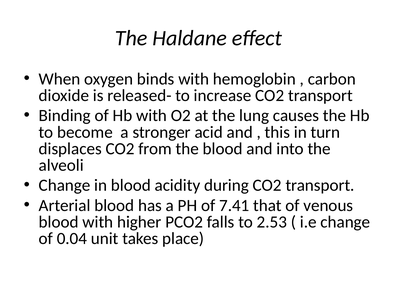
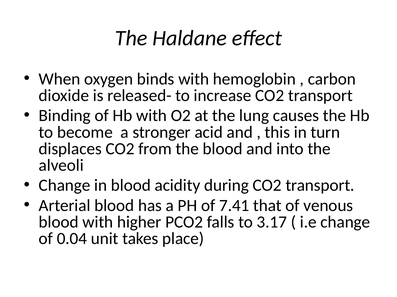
2.53: 2.53 -> 3.17
